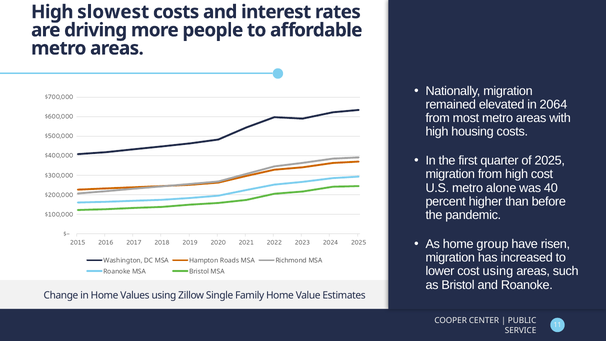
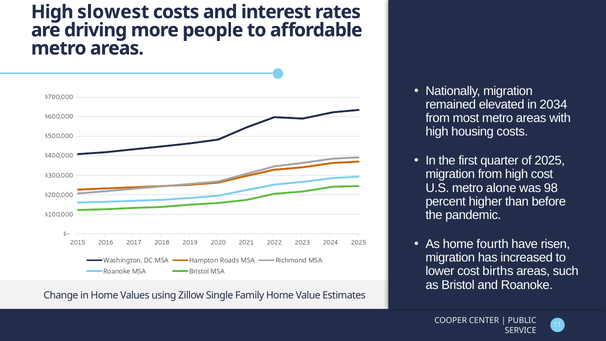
2064: 2064 -> 2034
40: 40 -> 98
group: group -> fourth
cost using: using -> births
